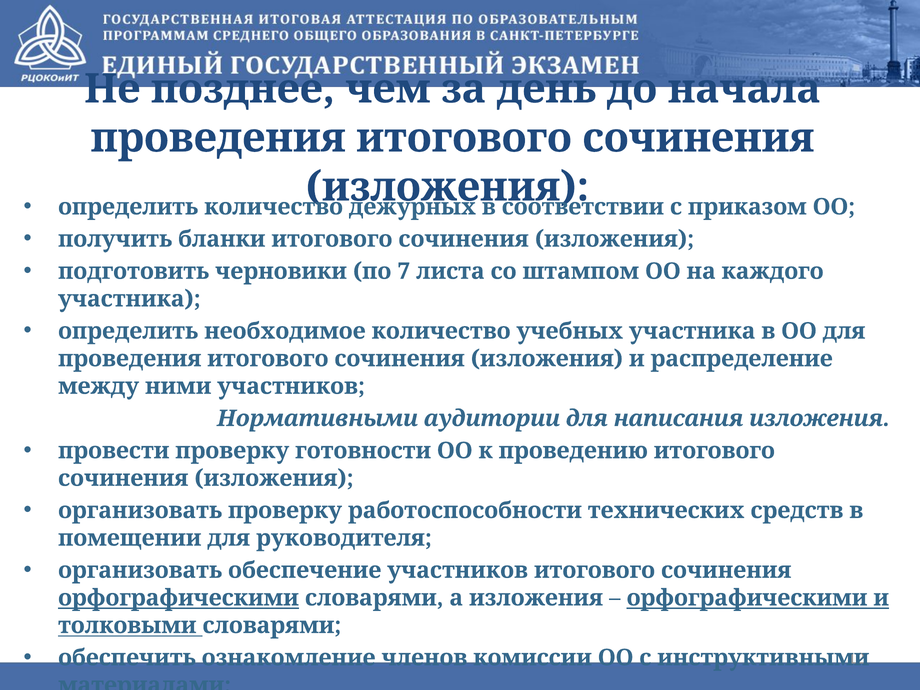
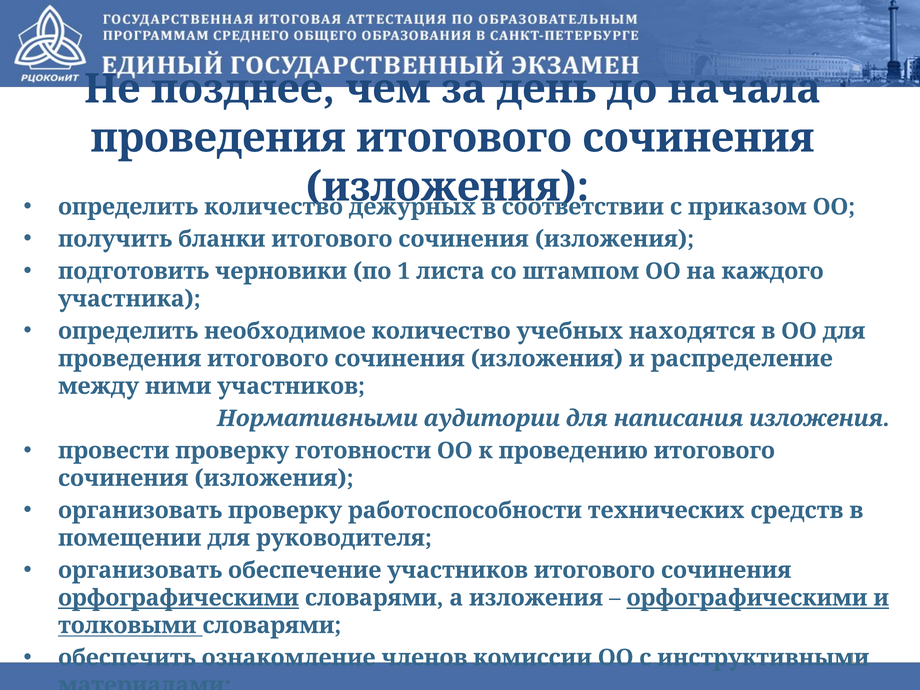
7: 7 -> 1
учебных участника: участника -> находятся
